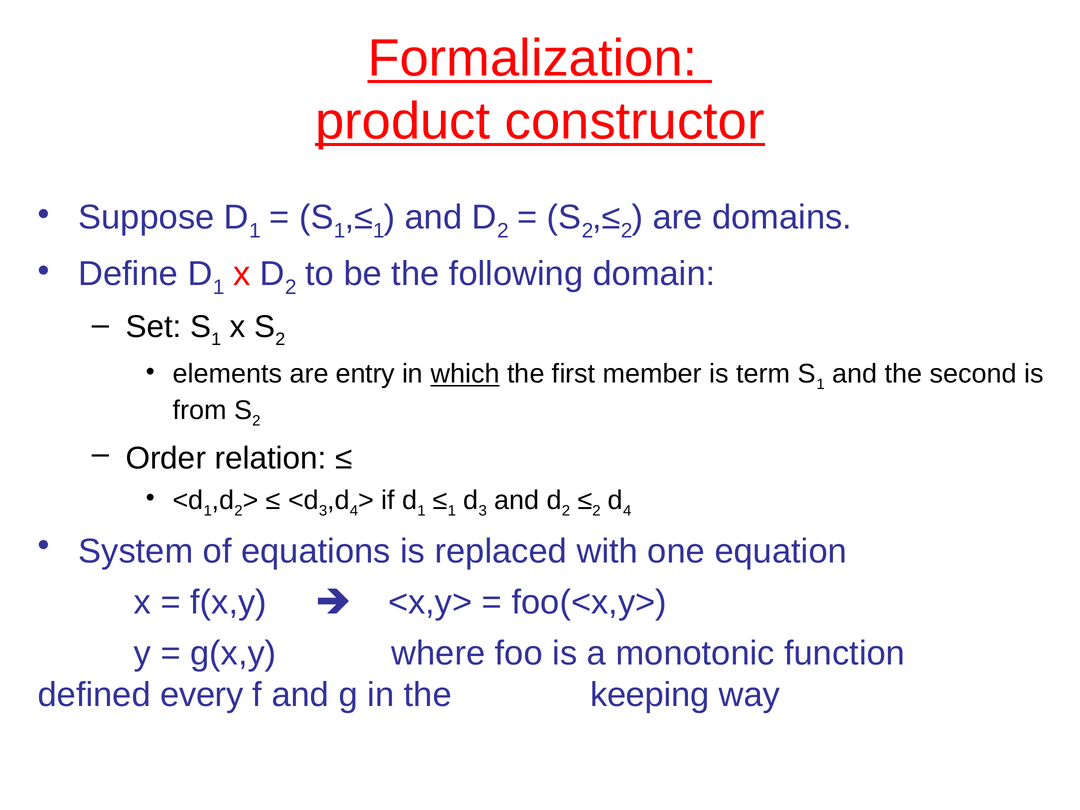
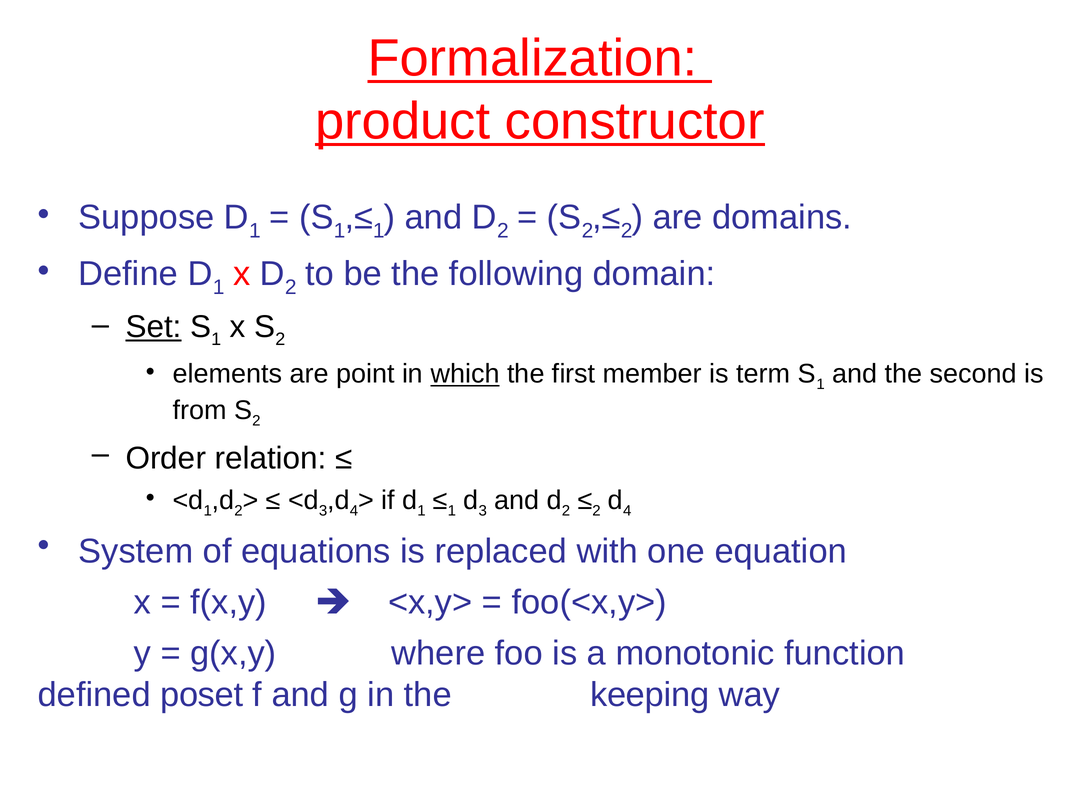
Set underline: none -> present
entry: entry -> point
every: every -> poset
